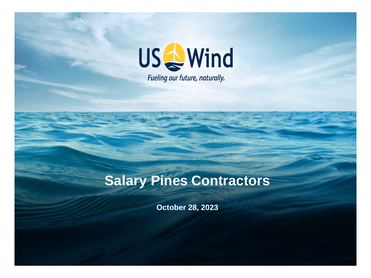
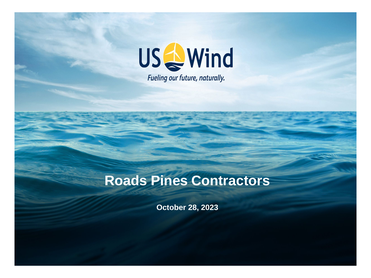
Salary: Salary -> Roads
